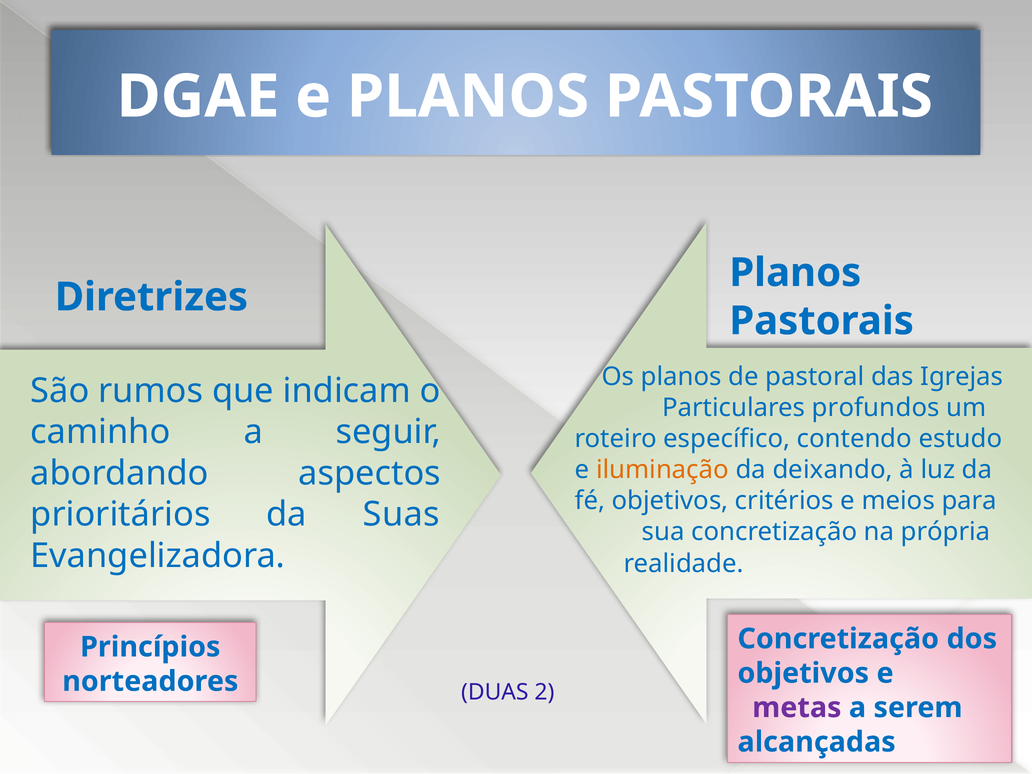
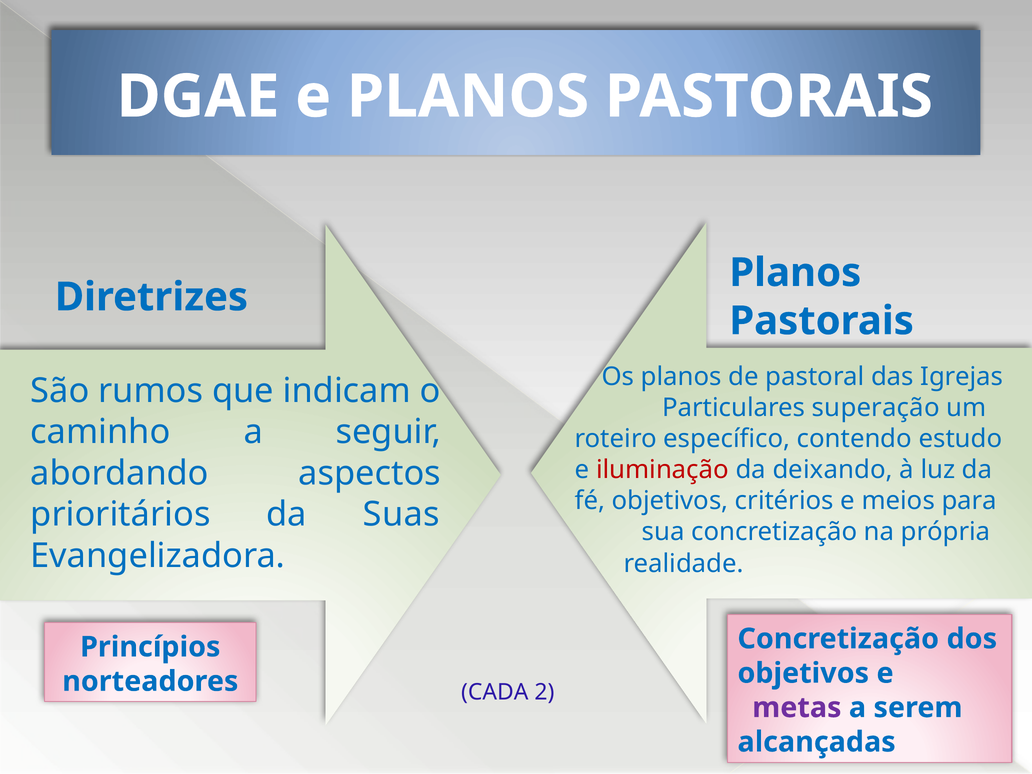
profundos: profundos -> superação
iluminação colour: orange -> red
DUAS: DUAS -> CADA
